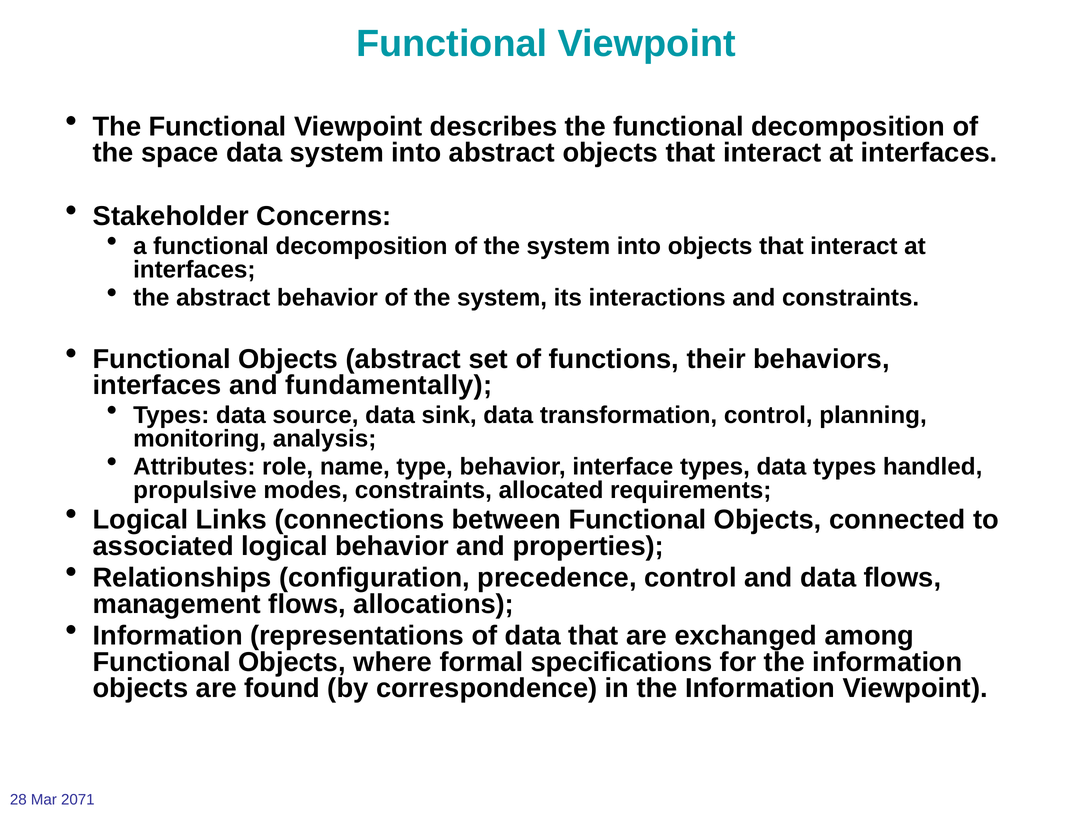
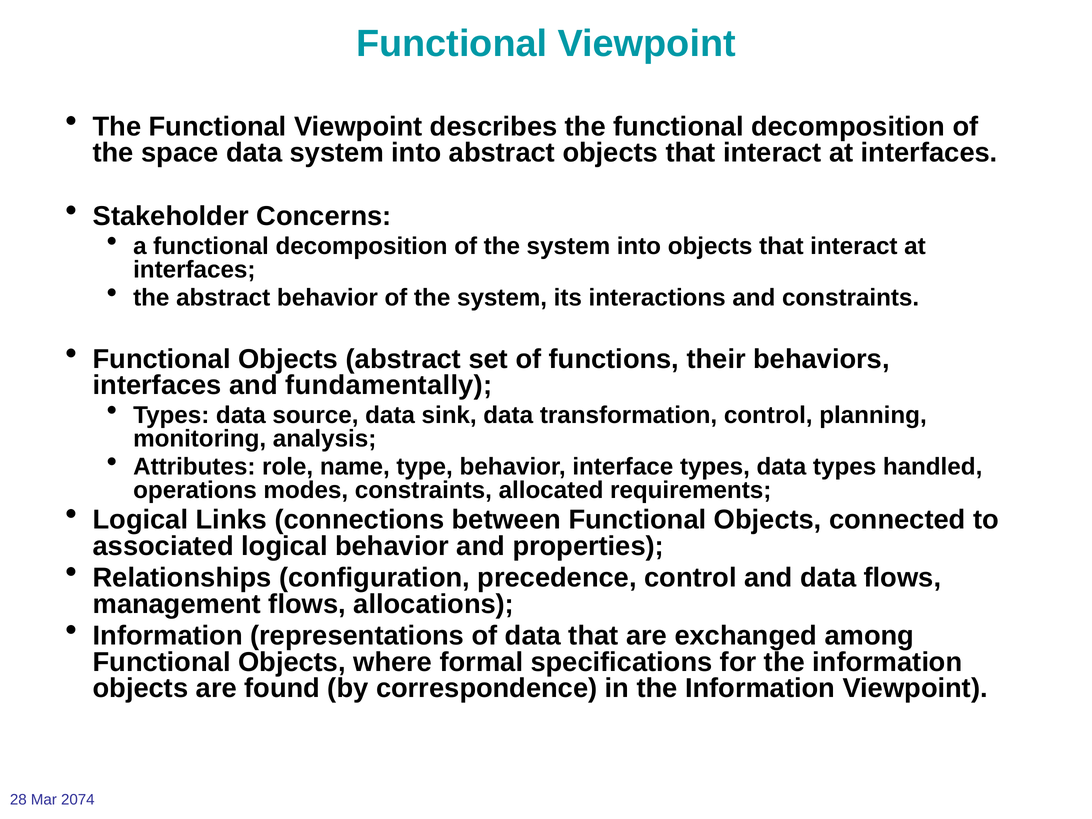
propulsive: propulsive -> operations
2071: 2071 -> 2074
